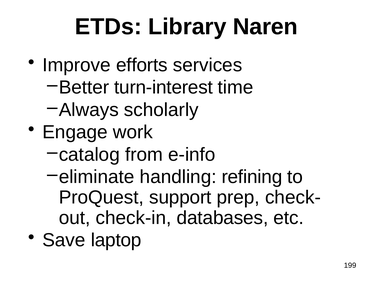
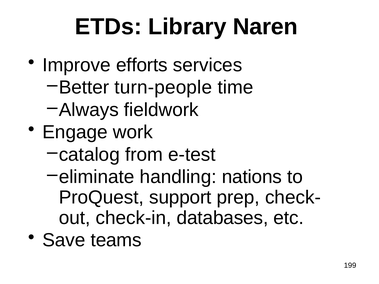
turn-interest: turn-interest -> turn-people
scholarly: scholarly -> fieldwork
e-info: e-info -> e-test
refining: refining -> nations
laptop: laptop -> teams
